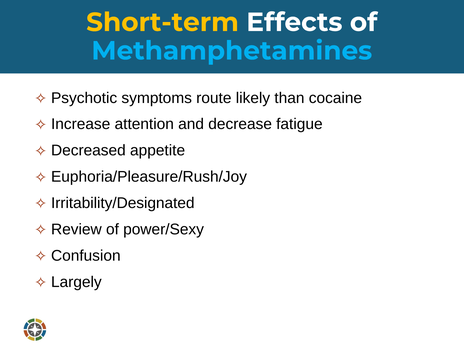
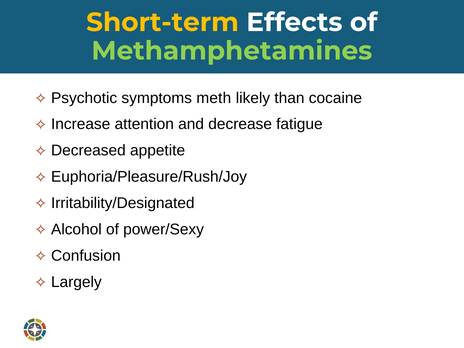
Methamphetamines colour: light blue -> light green
route: route -> meth
Review: Review -> Alcohol
